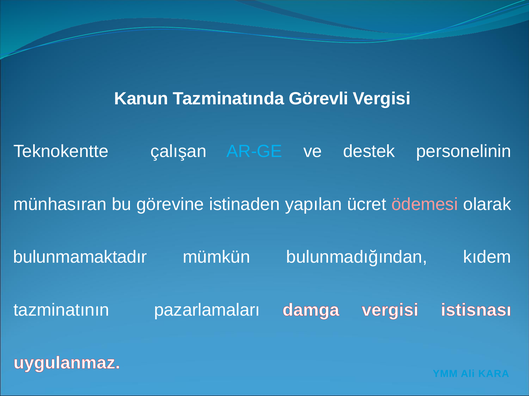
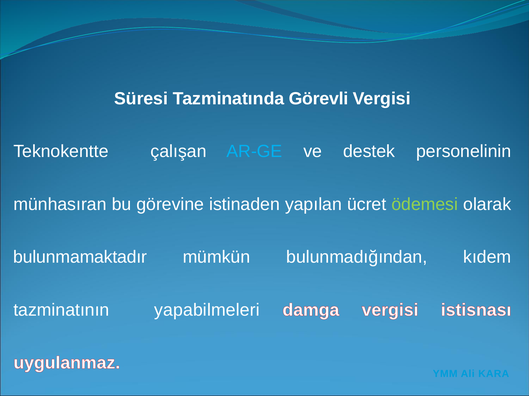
Kanun: Kanun -> Süresi
ödemesi colour: pink -> light green
pazarlamaları: pazarlamaları -> yapabilmeleri
